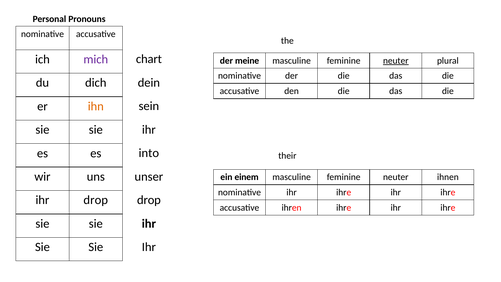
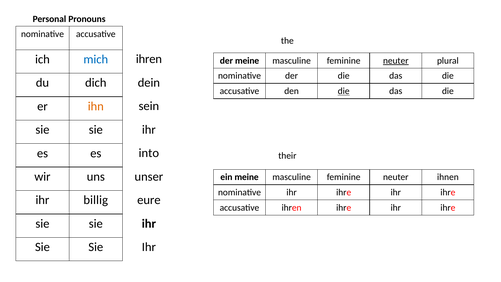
chart at (149, 59): chart -> ihren
mich colour: purple -> blue
die at (344, 91) underline: none -> present
ein einem: einem -> meine
drop at (149, 200): drop -> eure
ihr drop: drop -> billig
